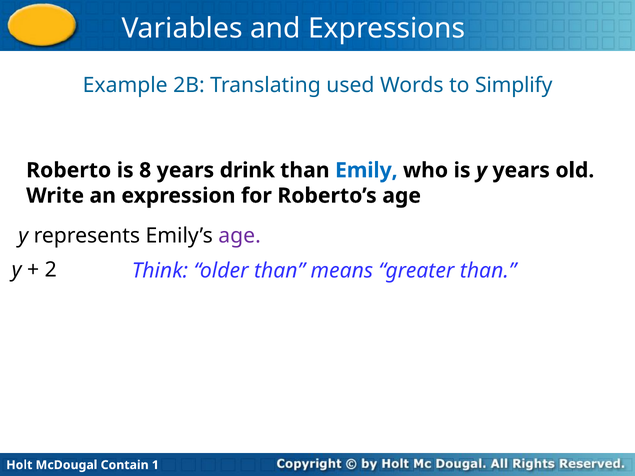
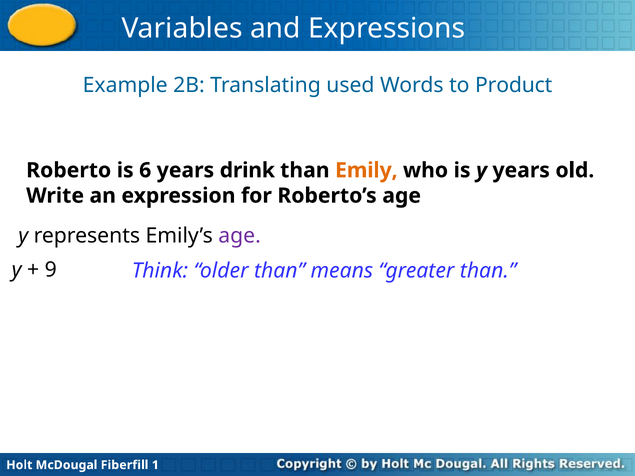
Simplify: Simplify -> Product
8: 8 -> 6
Emily colour: blue -> orange
2: 2 -> 9
Contain: Contain -> Fiberfill
